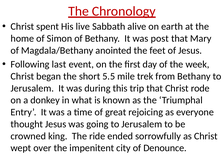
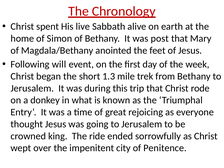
last: last -> will
5.5: 5.5 -> 1.3
Denounce: Denounce -> Penitence
